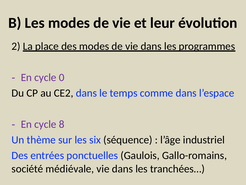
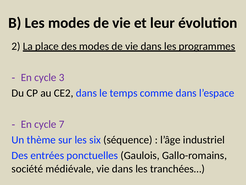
0: 0 -> 3
8: 8 -> 7
